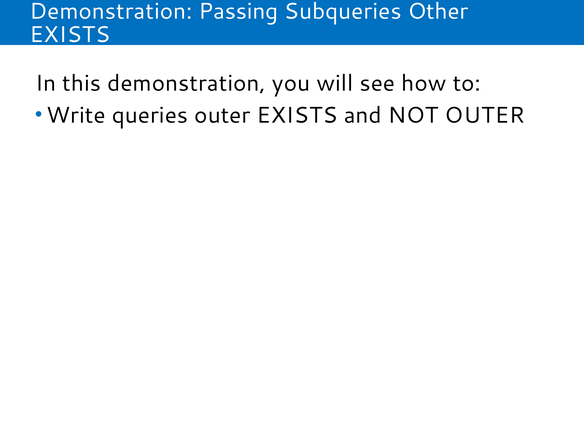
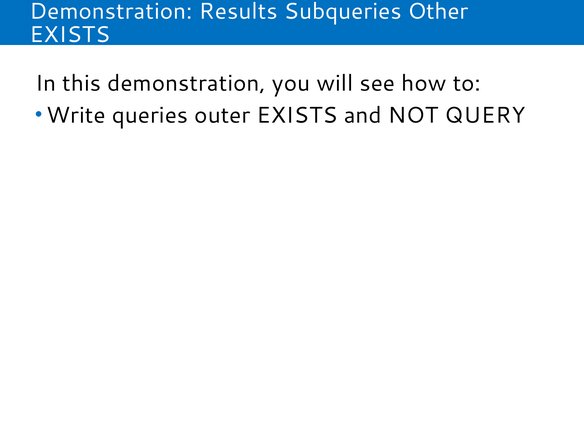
Passing: Passing -> Results
NOT OUTER: OUTER -> QUERY
